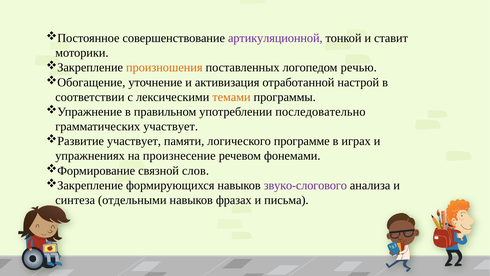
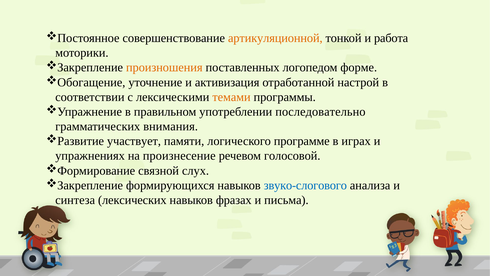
артикуляционной colour: purple -> orange
ставит: ставит -> работа
речью: речью -> форме
грамматических участвует: участвует -> внимания
фонемами: фонемами -> голосовой
слов: слов -> слух
звуко-слогового colour: purple -> blue
отдельными: отдельными -> лексических
